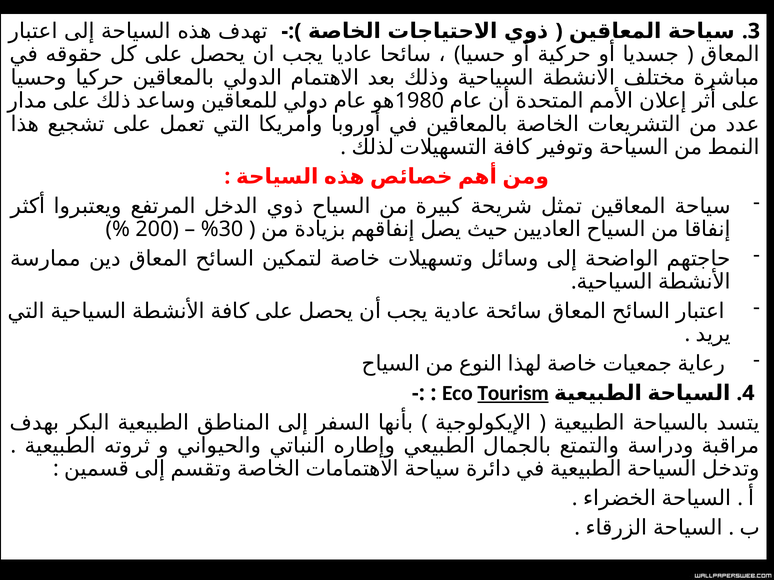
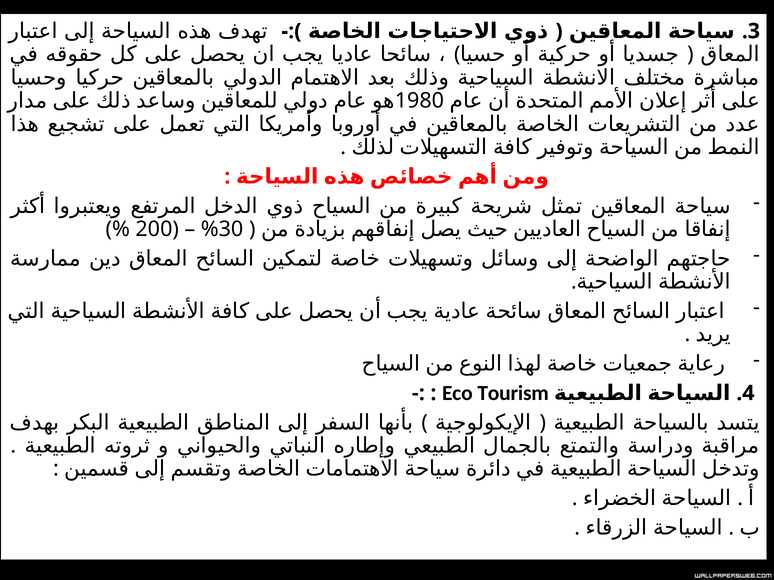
Tourism underline: present -> none
